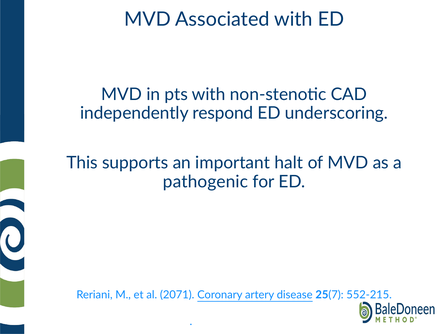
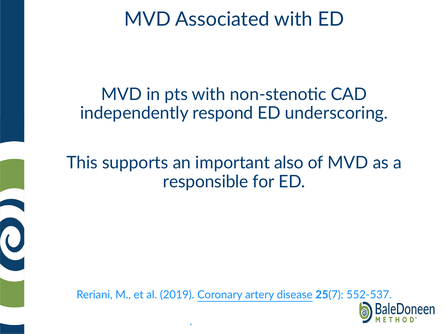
halt: halt -> also
pathogenic: pathogenic -> responsible
2071: 2071 -> 2019
552-215: 552-215 -> 552-537
